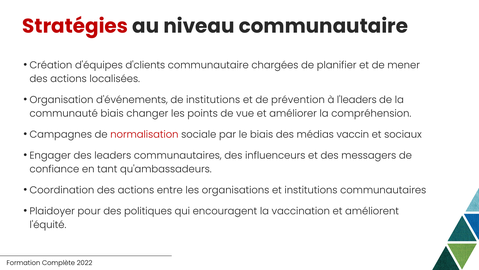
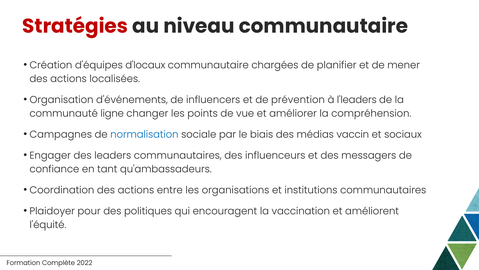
d'clients: d'clients -> d'locaux
de institutions: institutions -> influencers
communauté biais: biais -> ligne
normalisation colour: red -> blue
